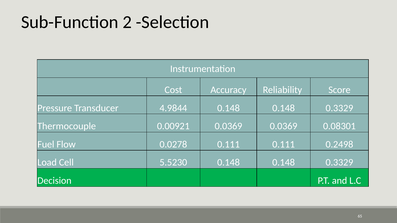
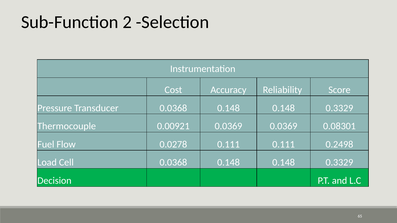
Transducer 4.9844: 4.9844 -> 0.0368
Cell 5.5230: 5.5230 -> 0.0368
